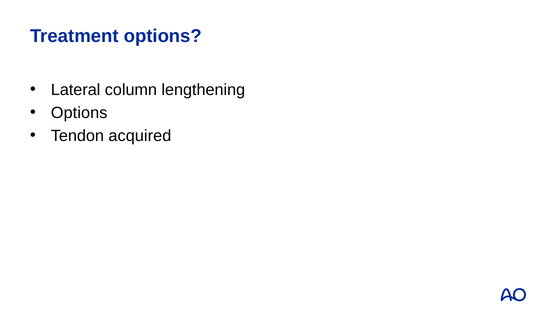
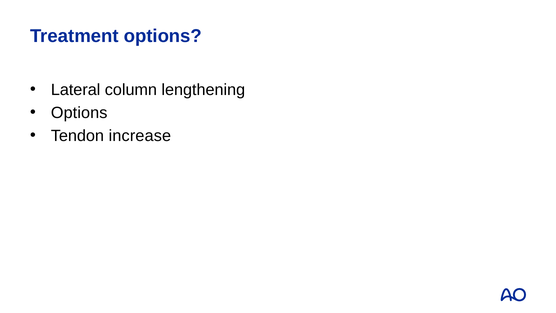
acquired: acquired -> increase
